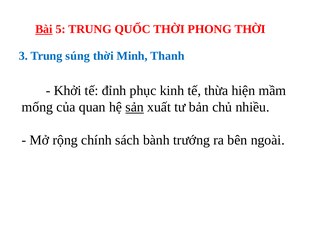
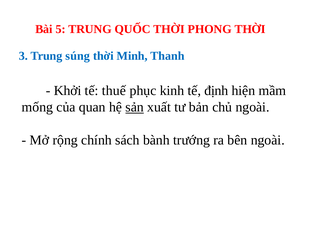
Bài underline: present -> none
đỉnh: đỉnh -> thuế
thừa: thừa -> định
chủ nhiều: nhiều -> ngoài
